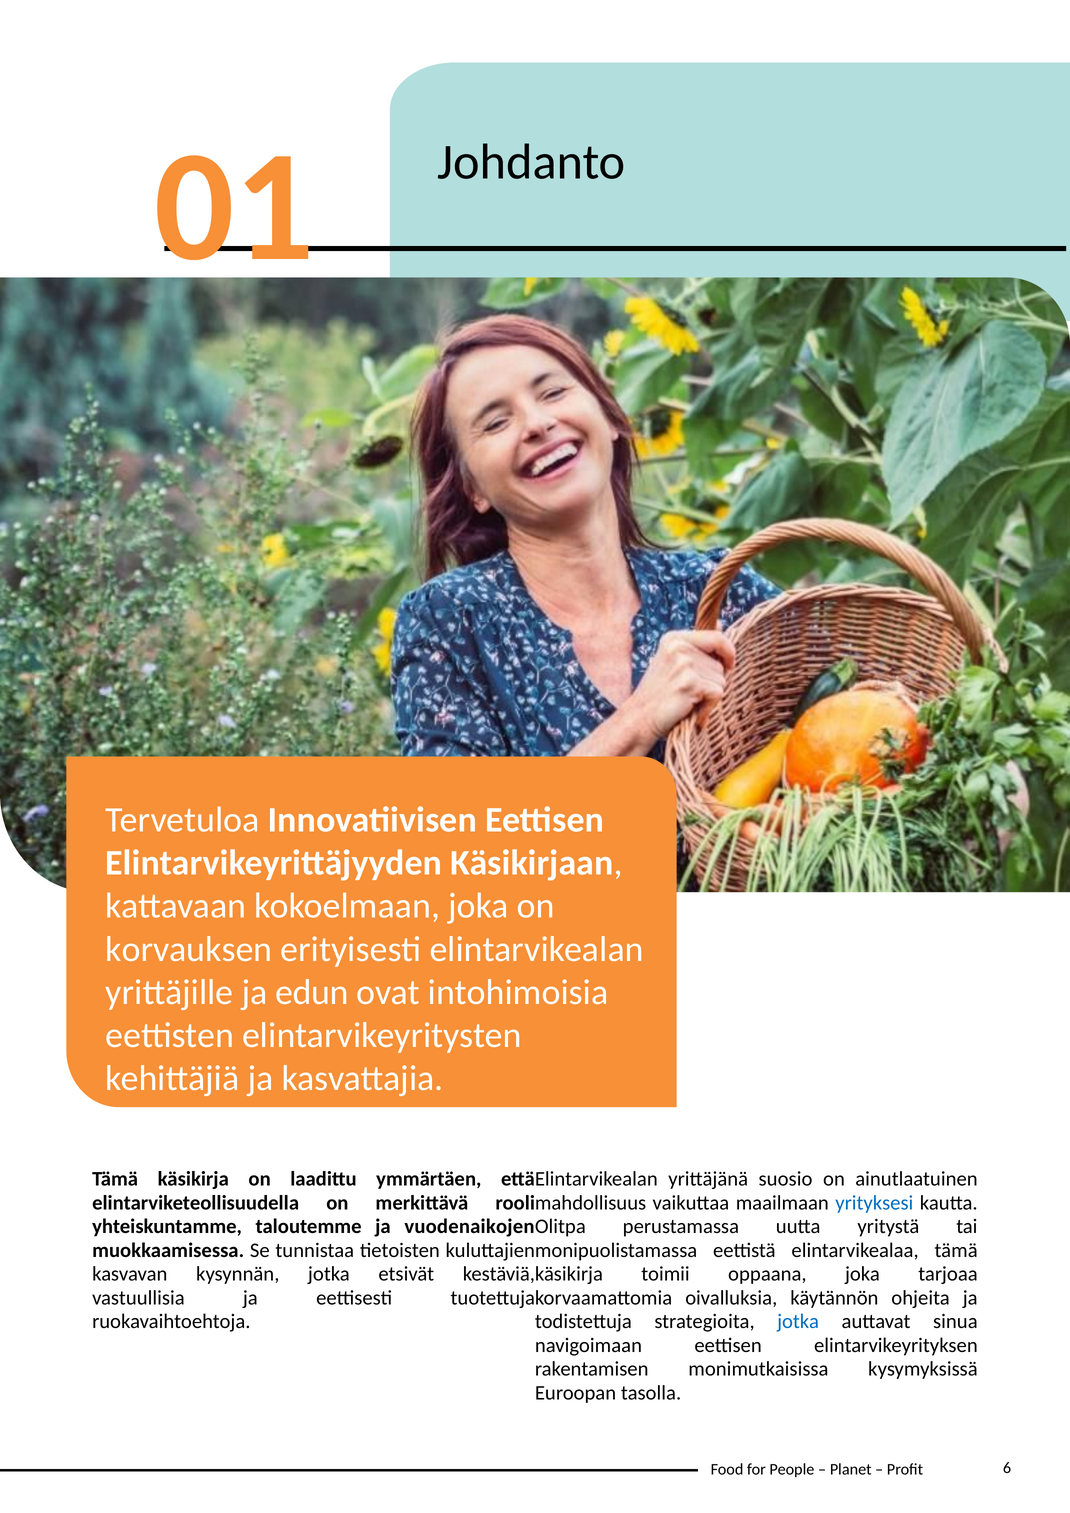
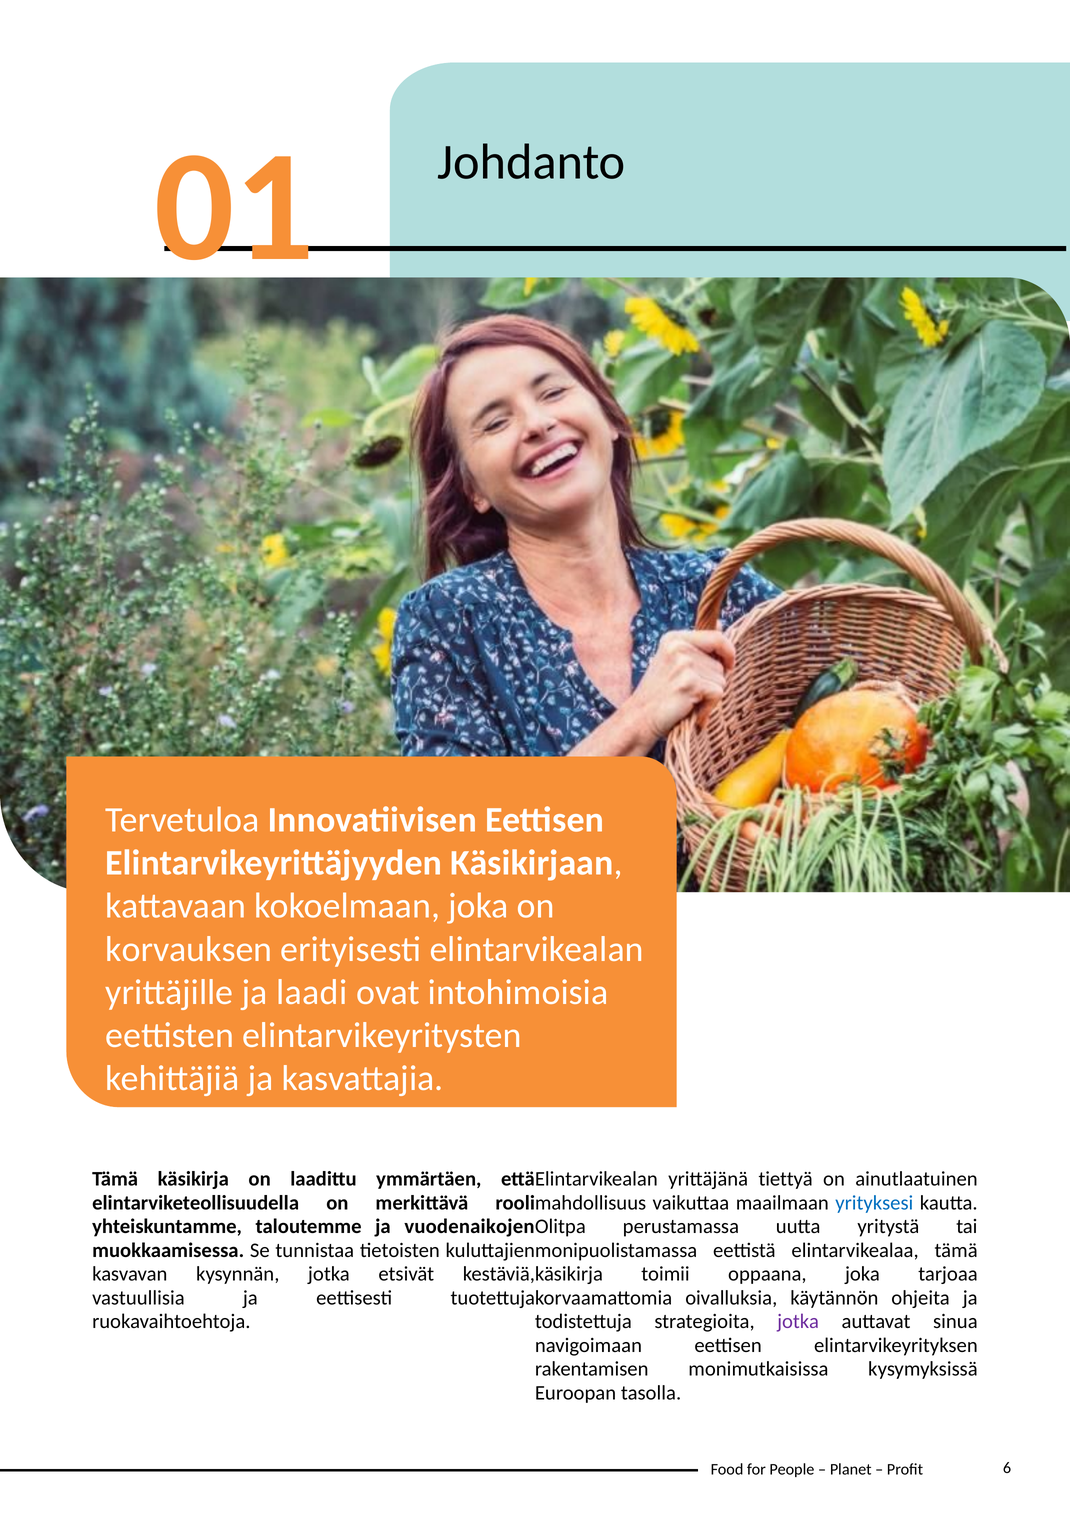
edun: edun -> laadi
suosio: suosio -> tiettyä
jotka at (798, 1322) colour: blue -> purple
